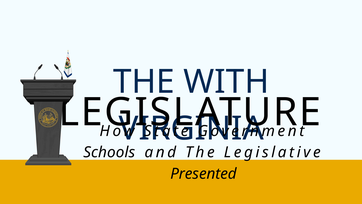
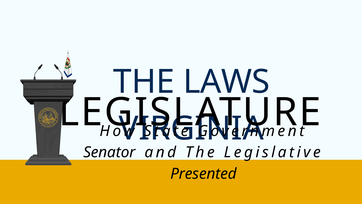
WITH: WITH -> LAWS
Schools: Schools -> Senator
